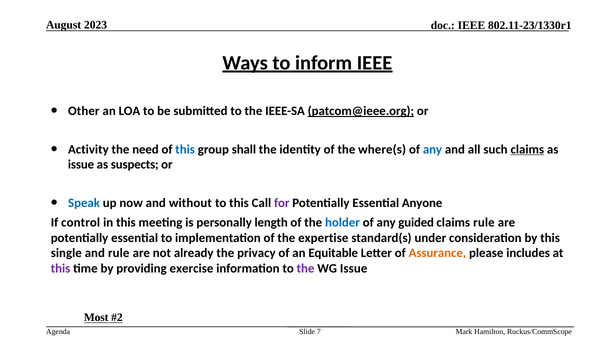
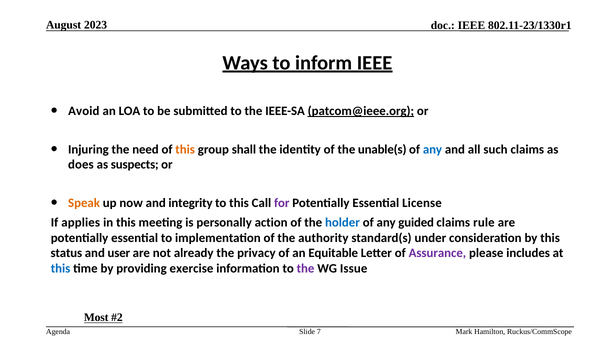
Other: Other -> Avoid
Activity: Activity -> Injuring
this at (185, 149) colour: blue -> orange
where(s: where(s -> unable(s
claims at (527, 149) underline: present -> none
issue at (81, 165): issue -> does
Speak colour: blue -> orange
without: without -> integrity
Anyone: Anyone -> License
control: control -> applies
length: length -> action
expertise: expertise -> authority
single: single -> status
and rule: rule -> user
Assurance colour: orange -> purple
this at (61, 269) colour: purple -> blue
